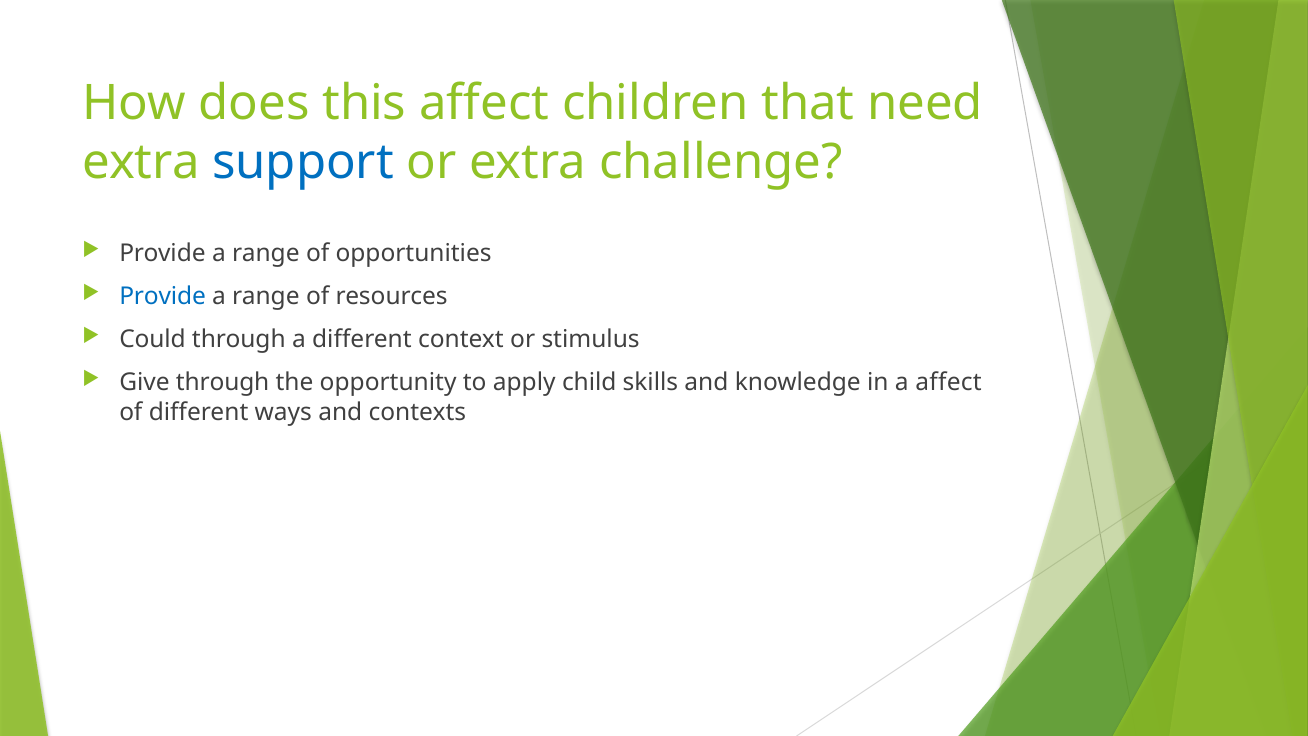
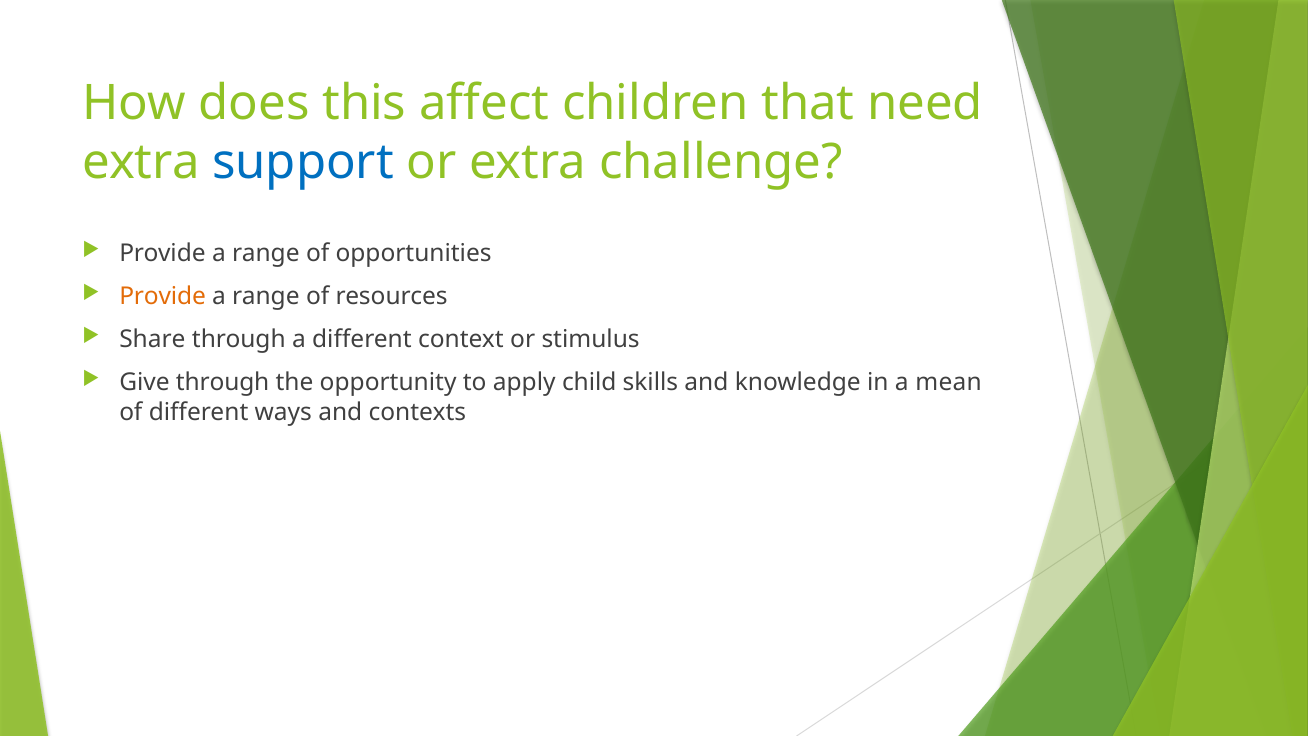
Provide at (163, 296) colour: blue -> orange
Could: Could -> Share
a affect: affect -> mean
